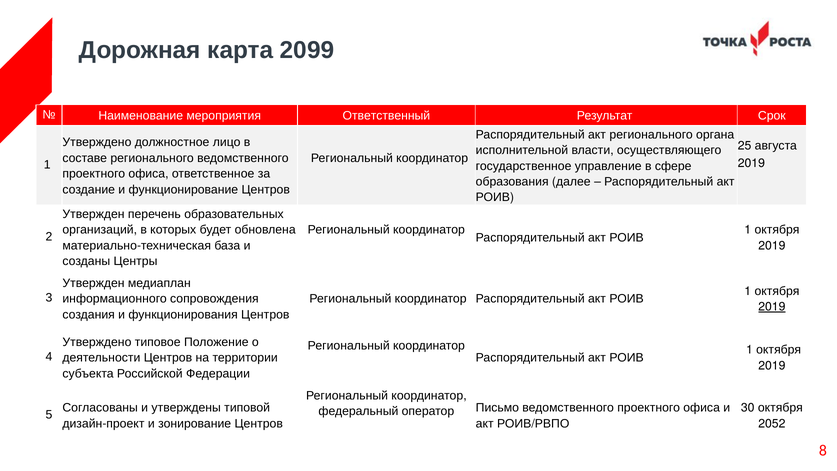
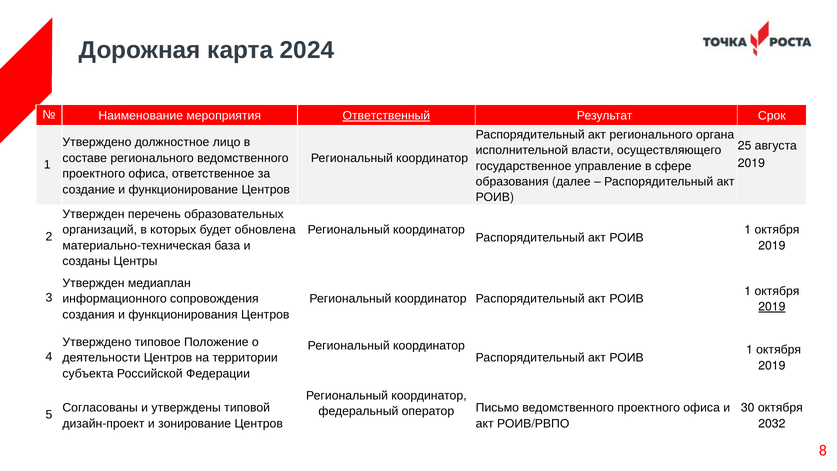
2099: 2099 -> 2024
Ответственный underline: none -> present
2052: 2052 -> 2032
